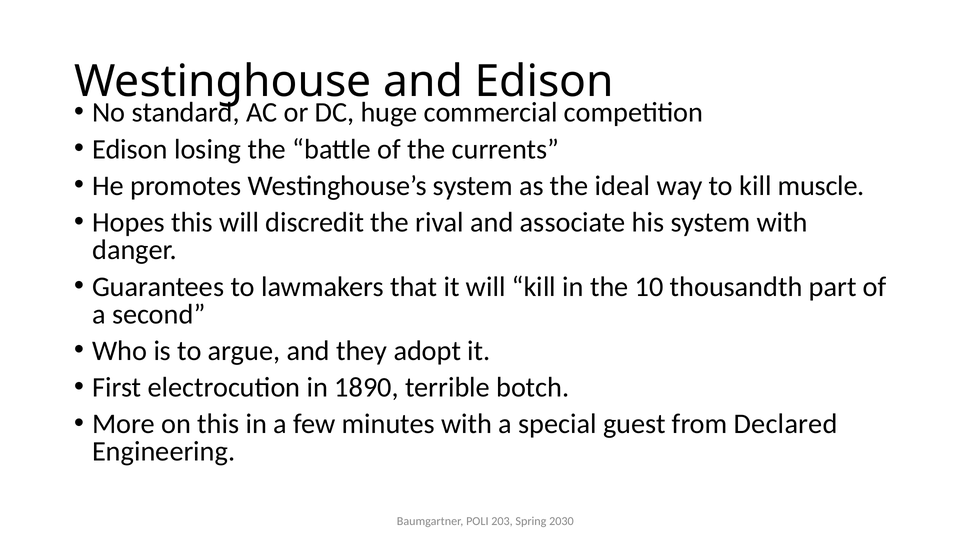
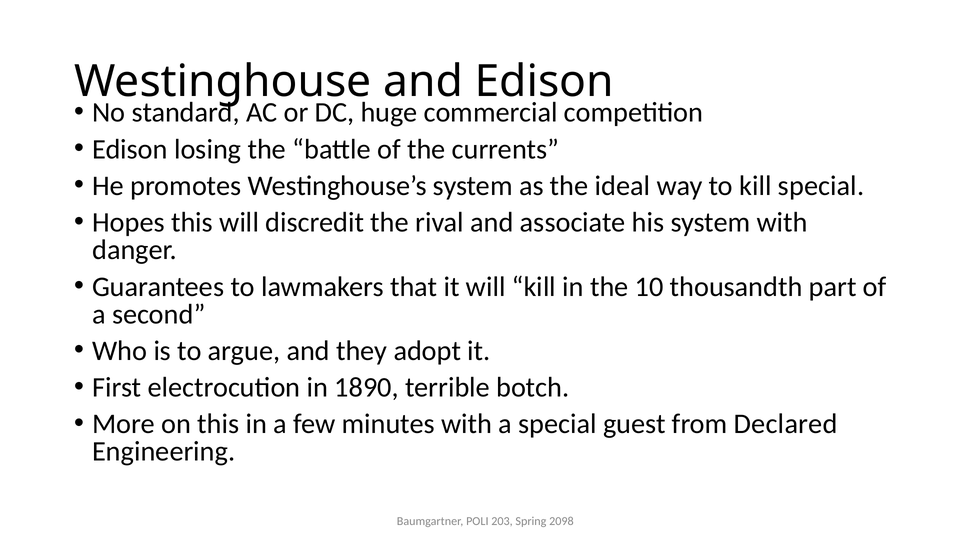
kill muscle: muscle -> special
2030: 2030 -> 2098
